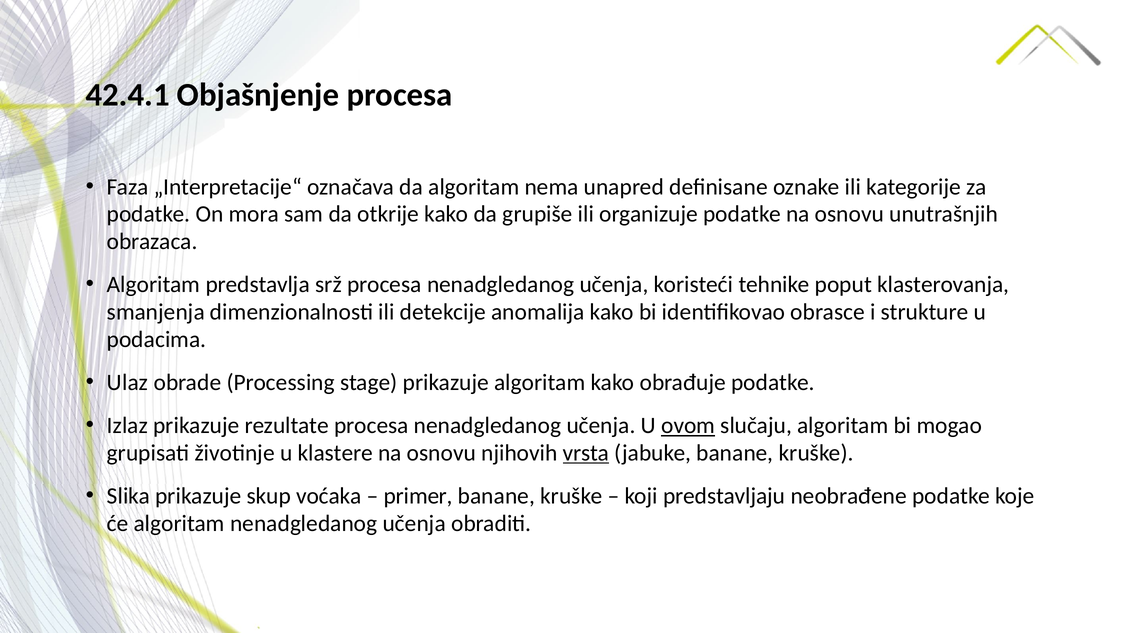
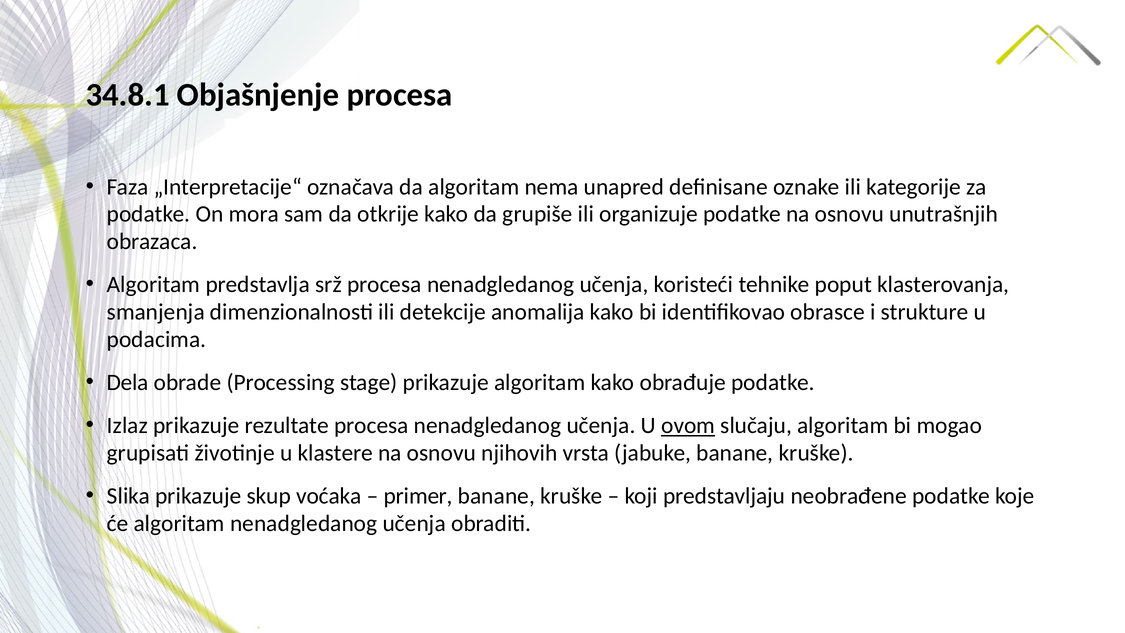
42.4.1: 42.4.1 -> 34.8.1
Ulaz: Ulaz -> Dela
vrsta underline: present -> none
